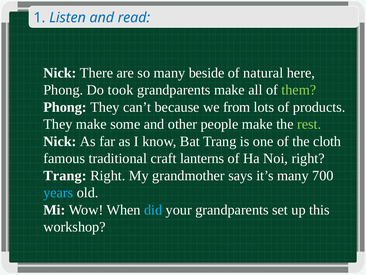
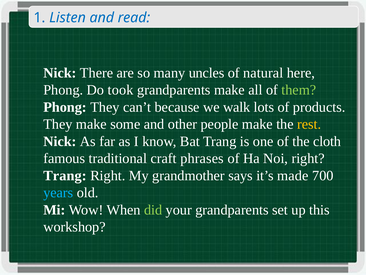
beside: beside -> uncles
from: from -> walk
rest colour: light green -> yellow
lanterns: lanterns -> phrases
it’s many: many -> made
did colour: light blue -> light green
